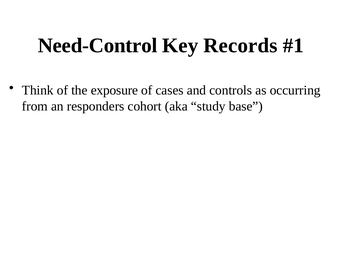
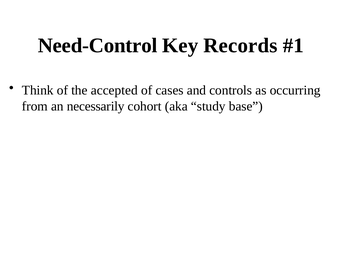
exposure: exposure -> accepted
responders: responders -> necessarily
